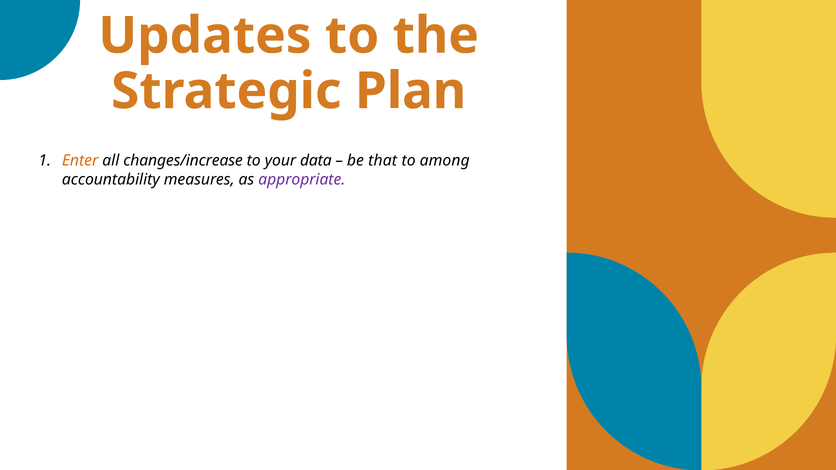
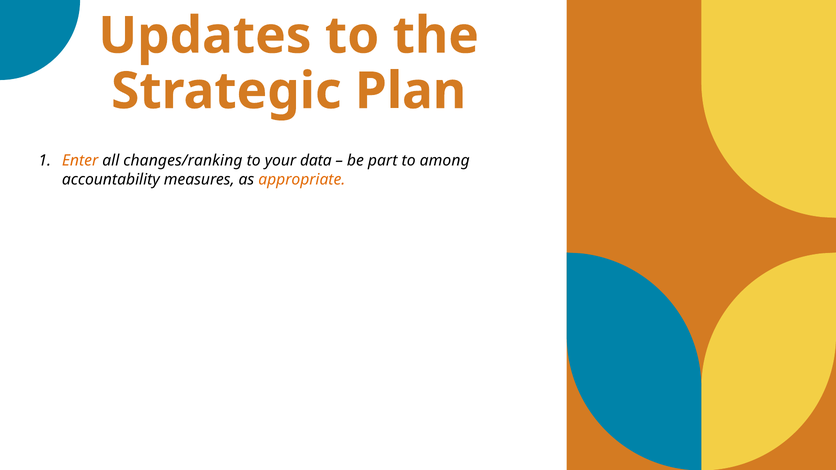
changes/increase: changes/increase -> changes/ranking
that: that -> part
appropriate colour: purple -> orange
